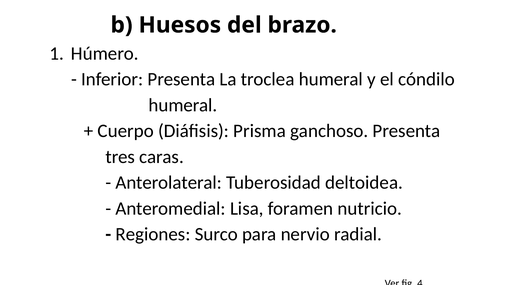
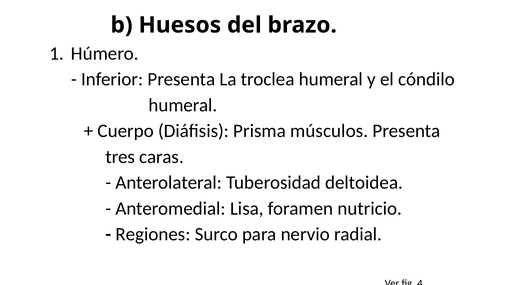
ganchoso: ganchoso -> músculos
